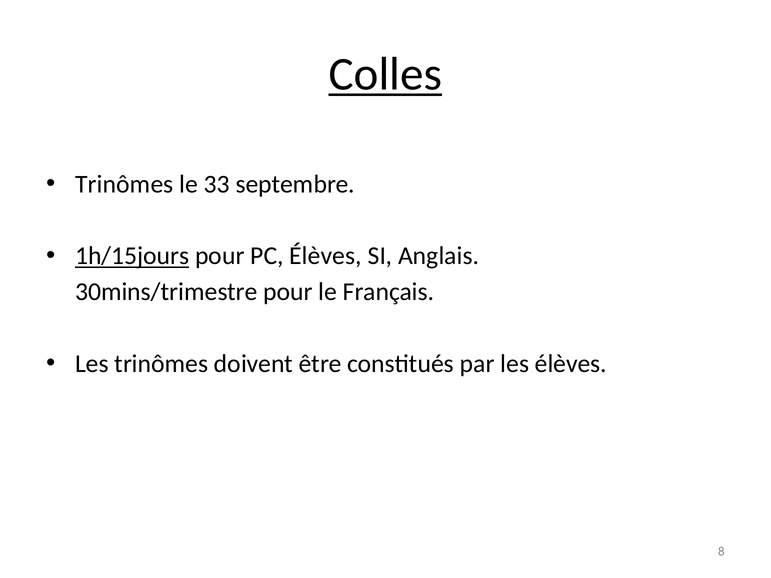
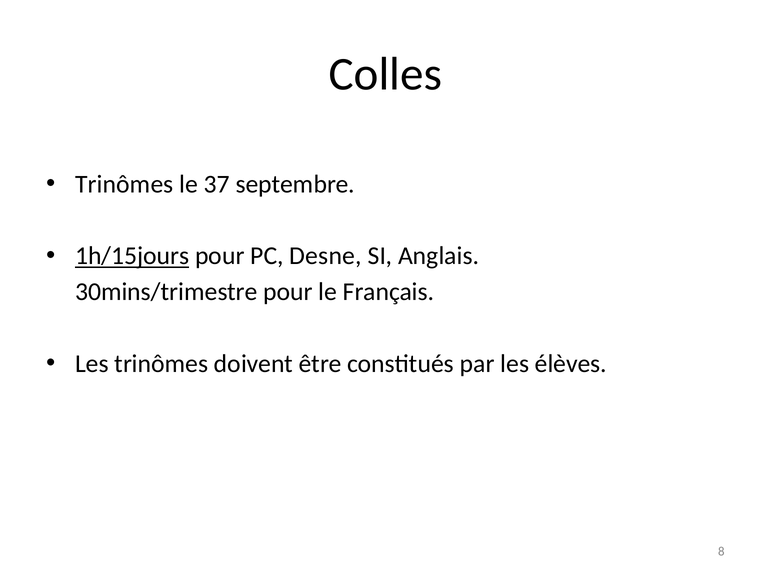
Colles underline: present -> none
33: 33 -> 37
PC Élèves: Élèves -> Desne
